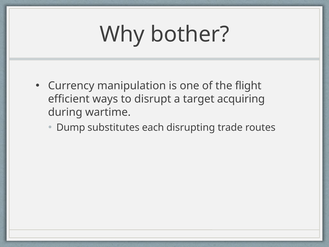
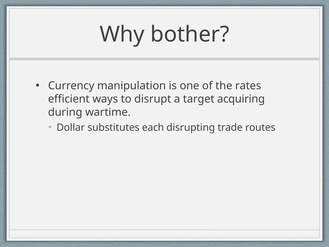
flight: flight -> rates
Dump: Dump -> Dollar
